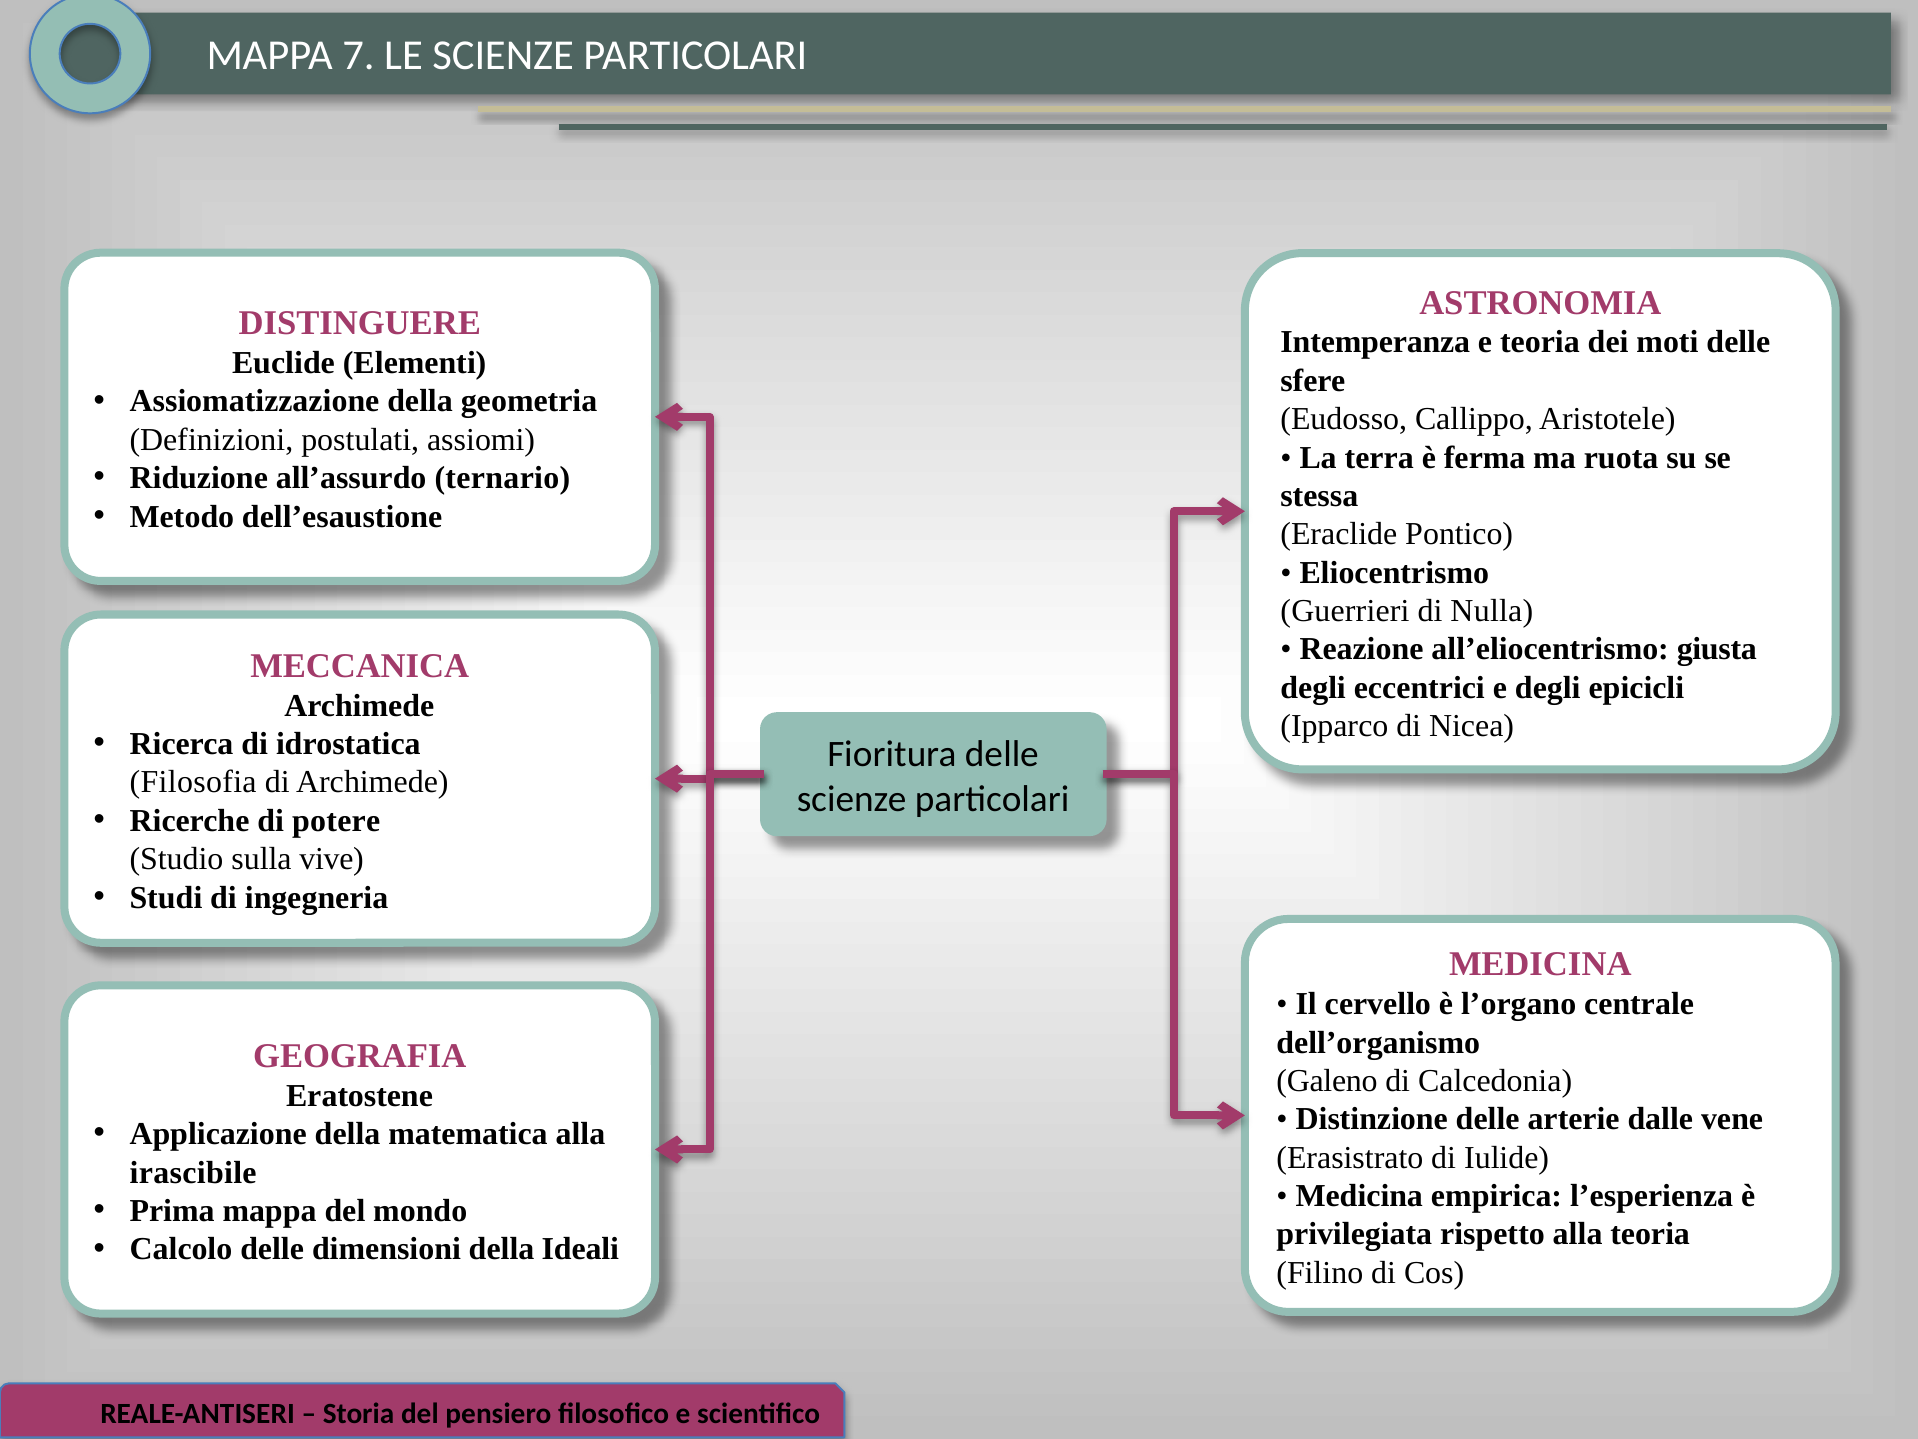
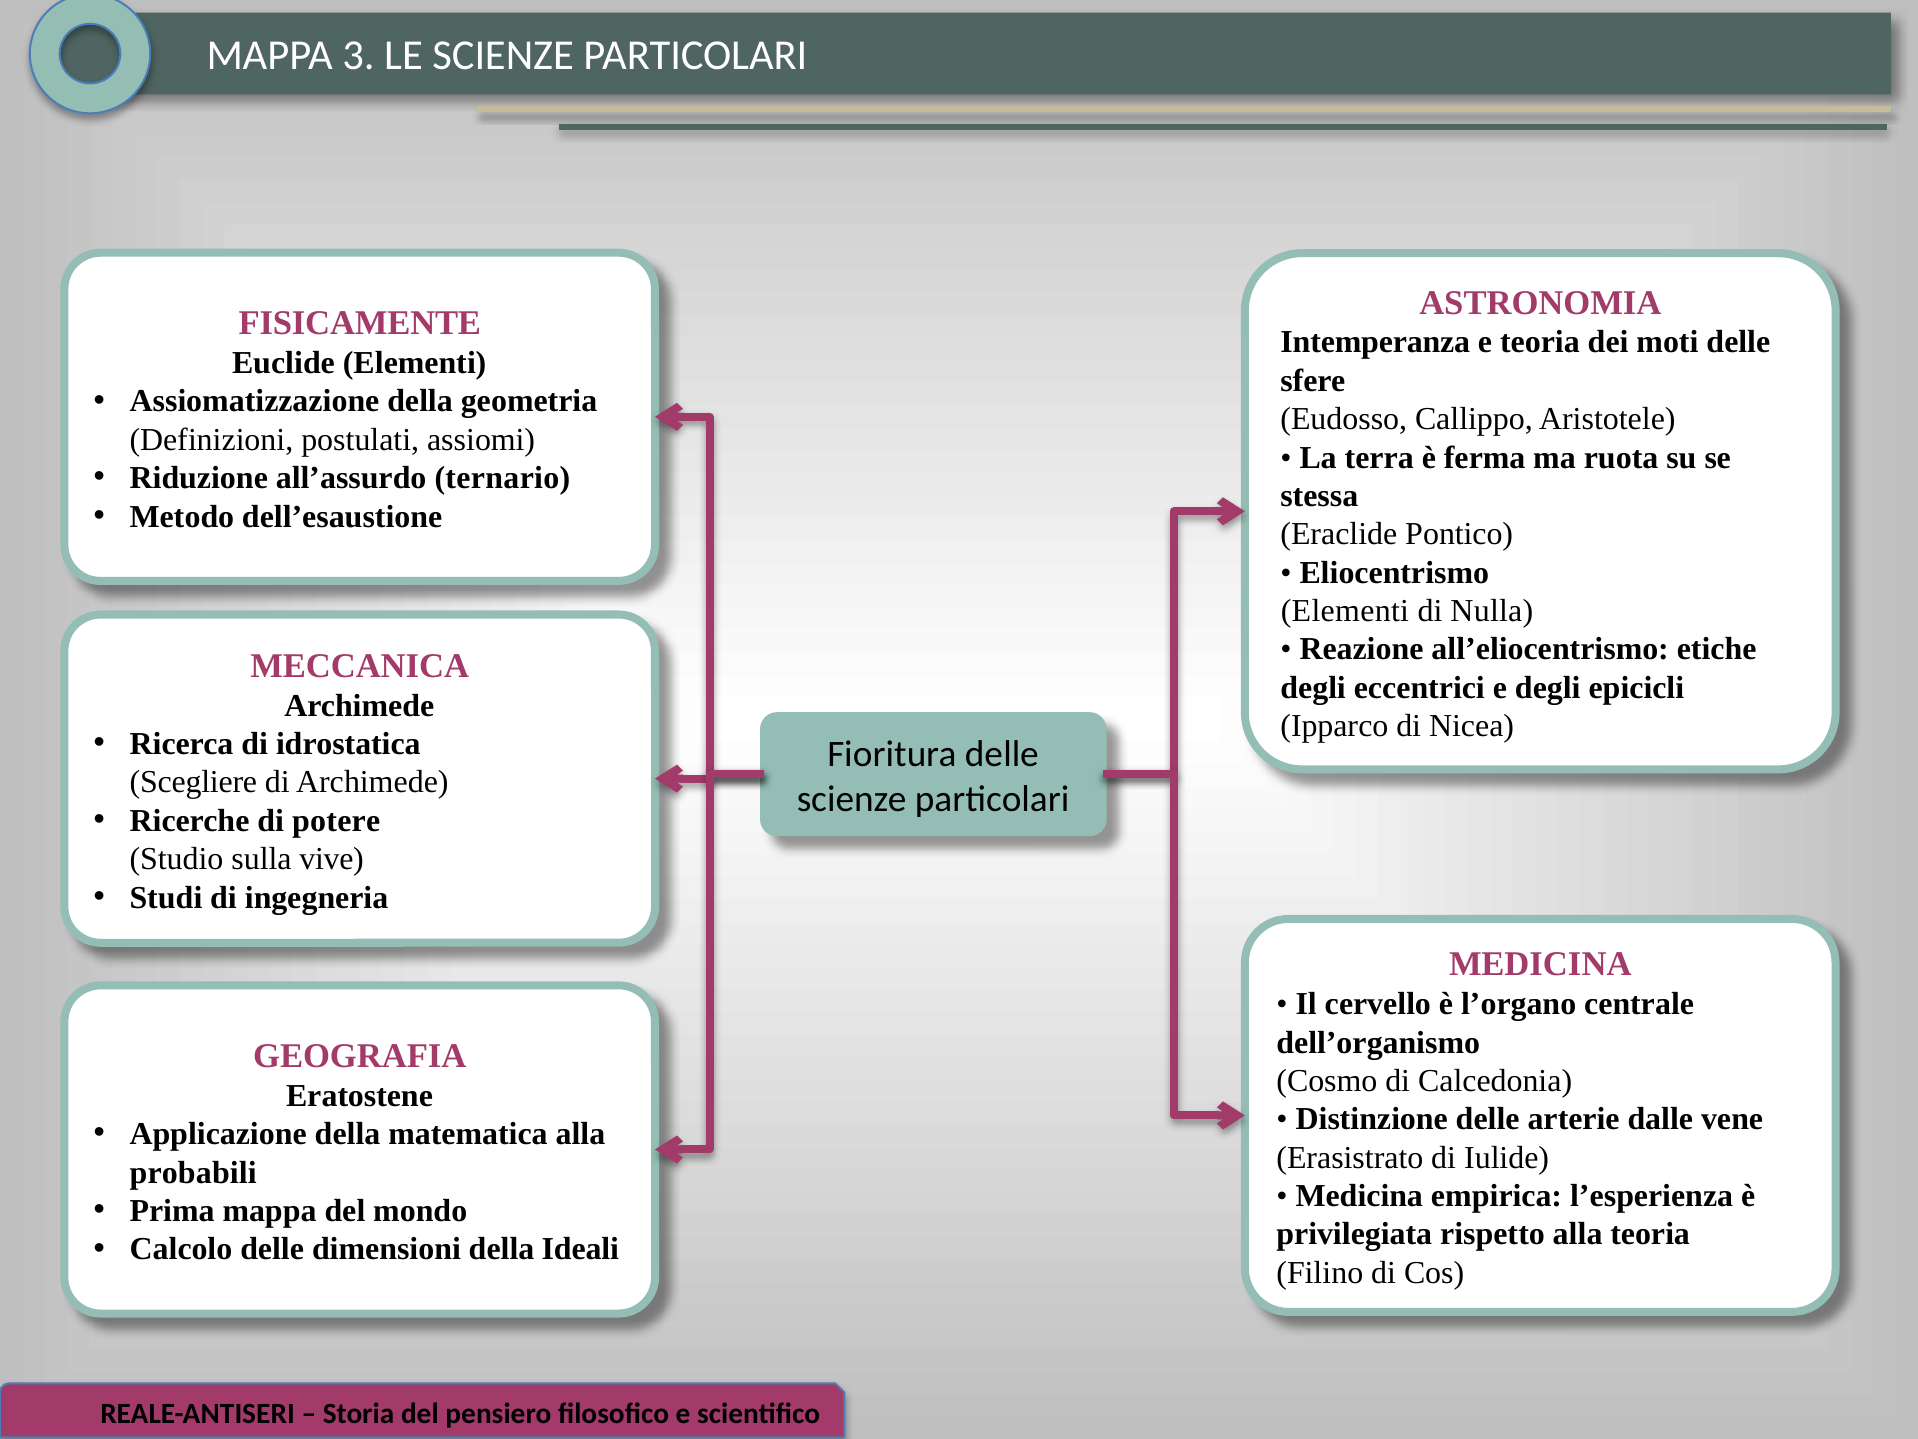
7: 7 -> 3
DISTINGUERE: DISTINGUERE -> FISICAMENTE
Guerrieri at (1345, 611): Guerrieri -> Elementi
giusta: giusta -> etiche
Filosofia: Filosofia -> Scegliere
Galeno: Galeno -> Cosmo
irascibile: irascibile -> probabili
